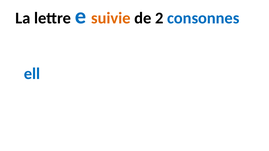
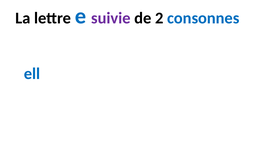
suivie colour: orange -> purple
